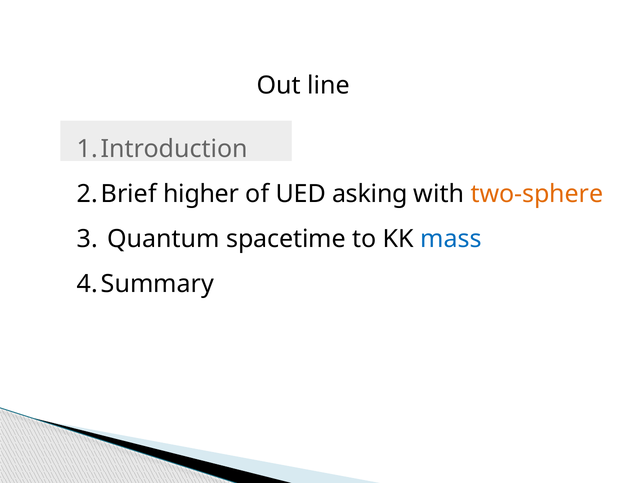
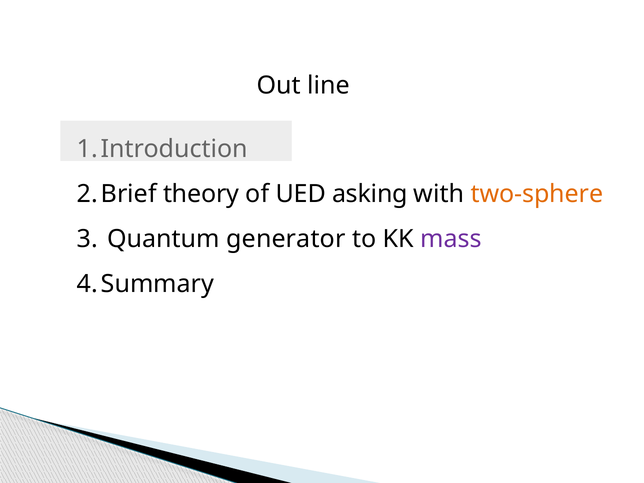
higher: higher -> theory
spacetime: spacetime -> generator
mass colour: blue -> purple
